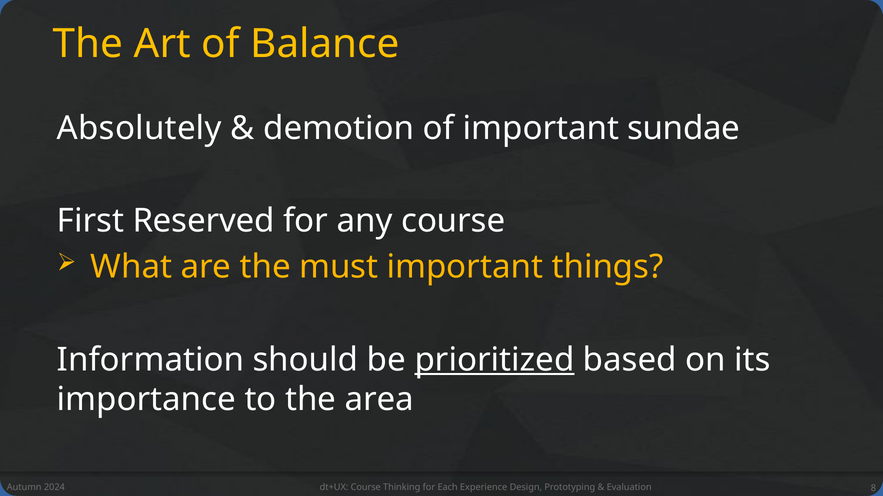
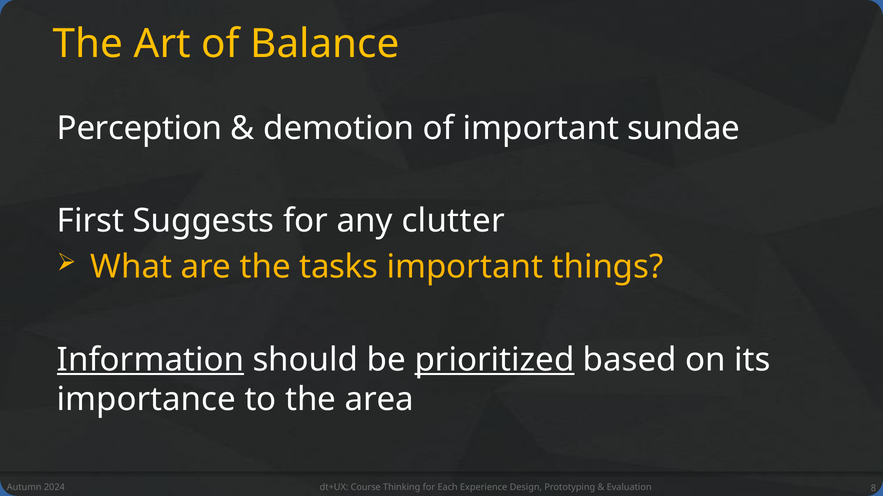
Absolutely: Absolutely -> Perception
Reserved: Reserved -> Suggests
any course: course -> clutter
must: must -> tasks
Information underline: none -> present
